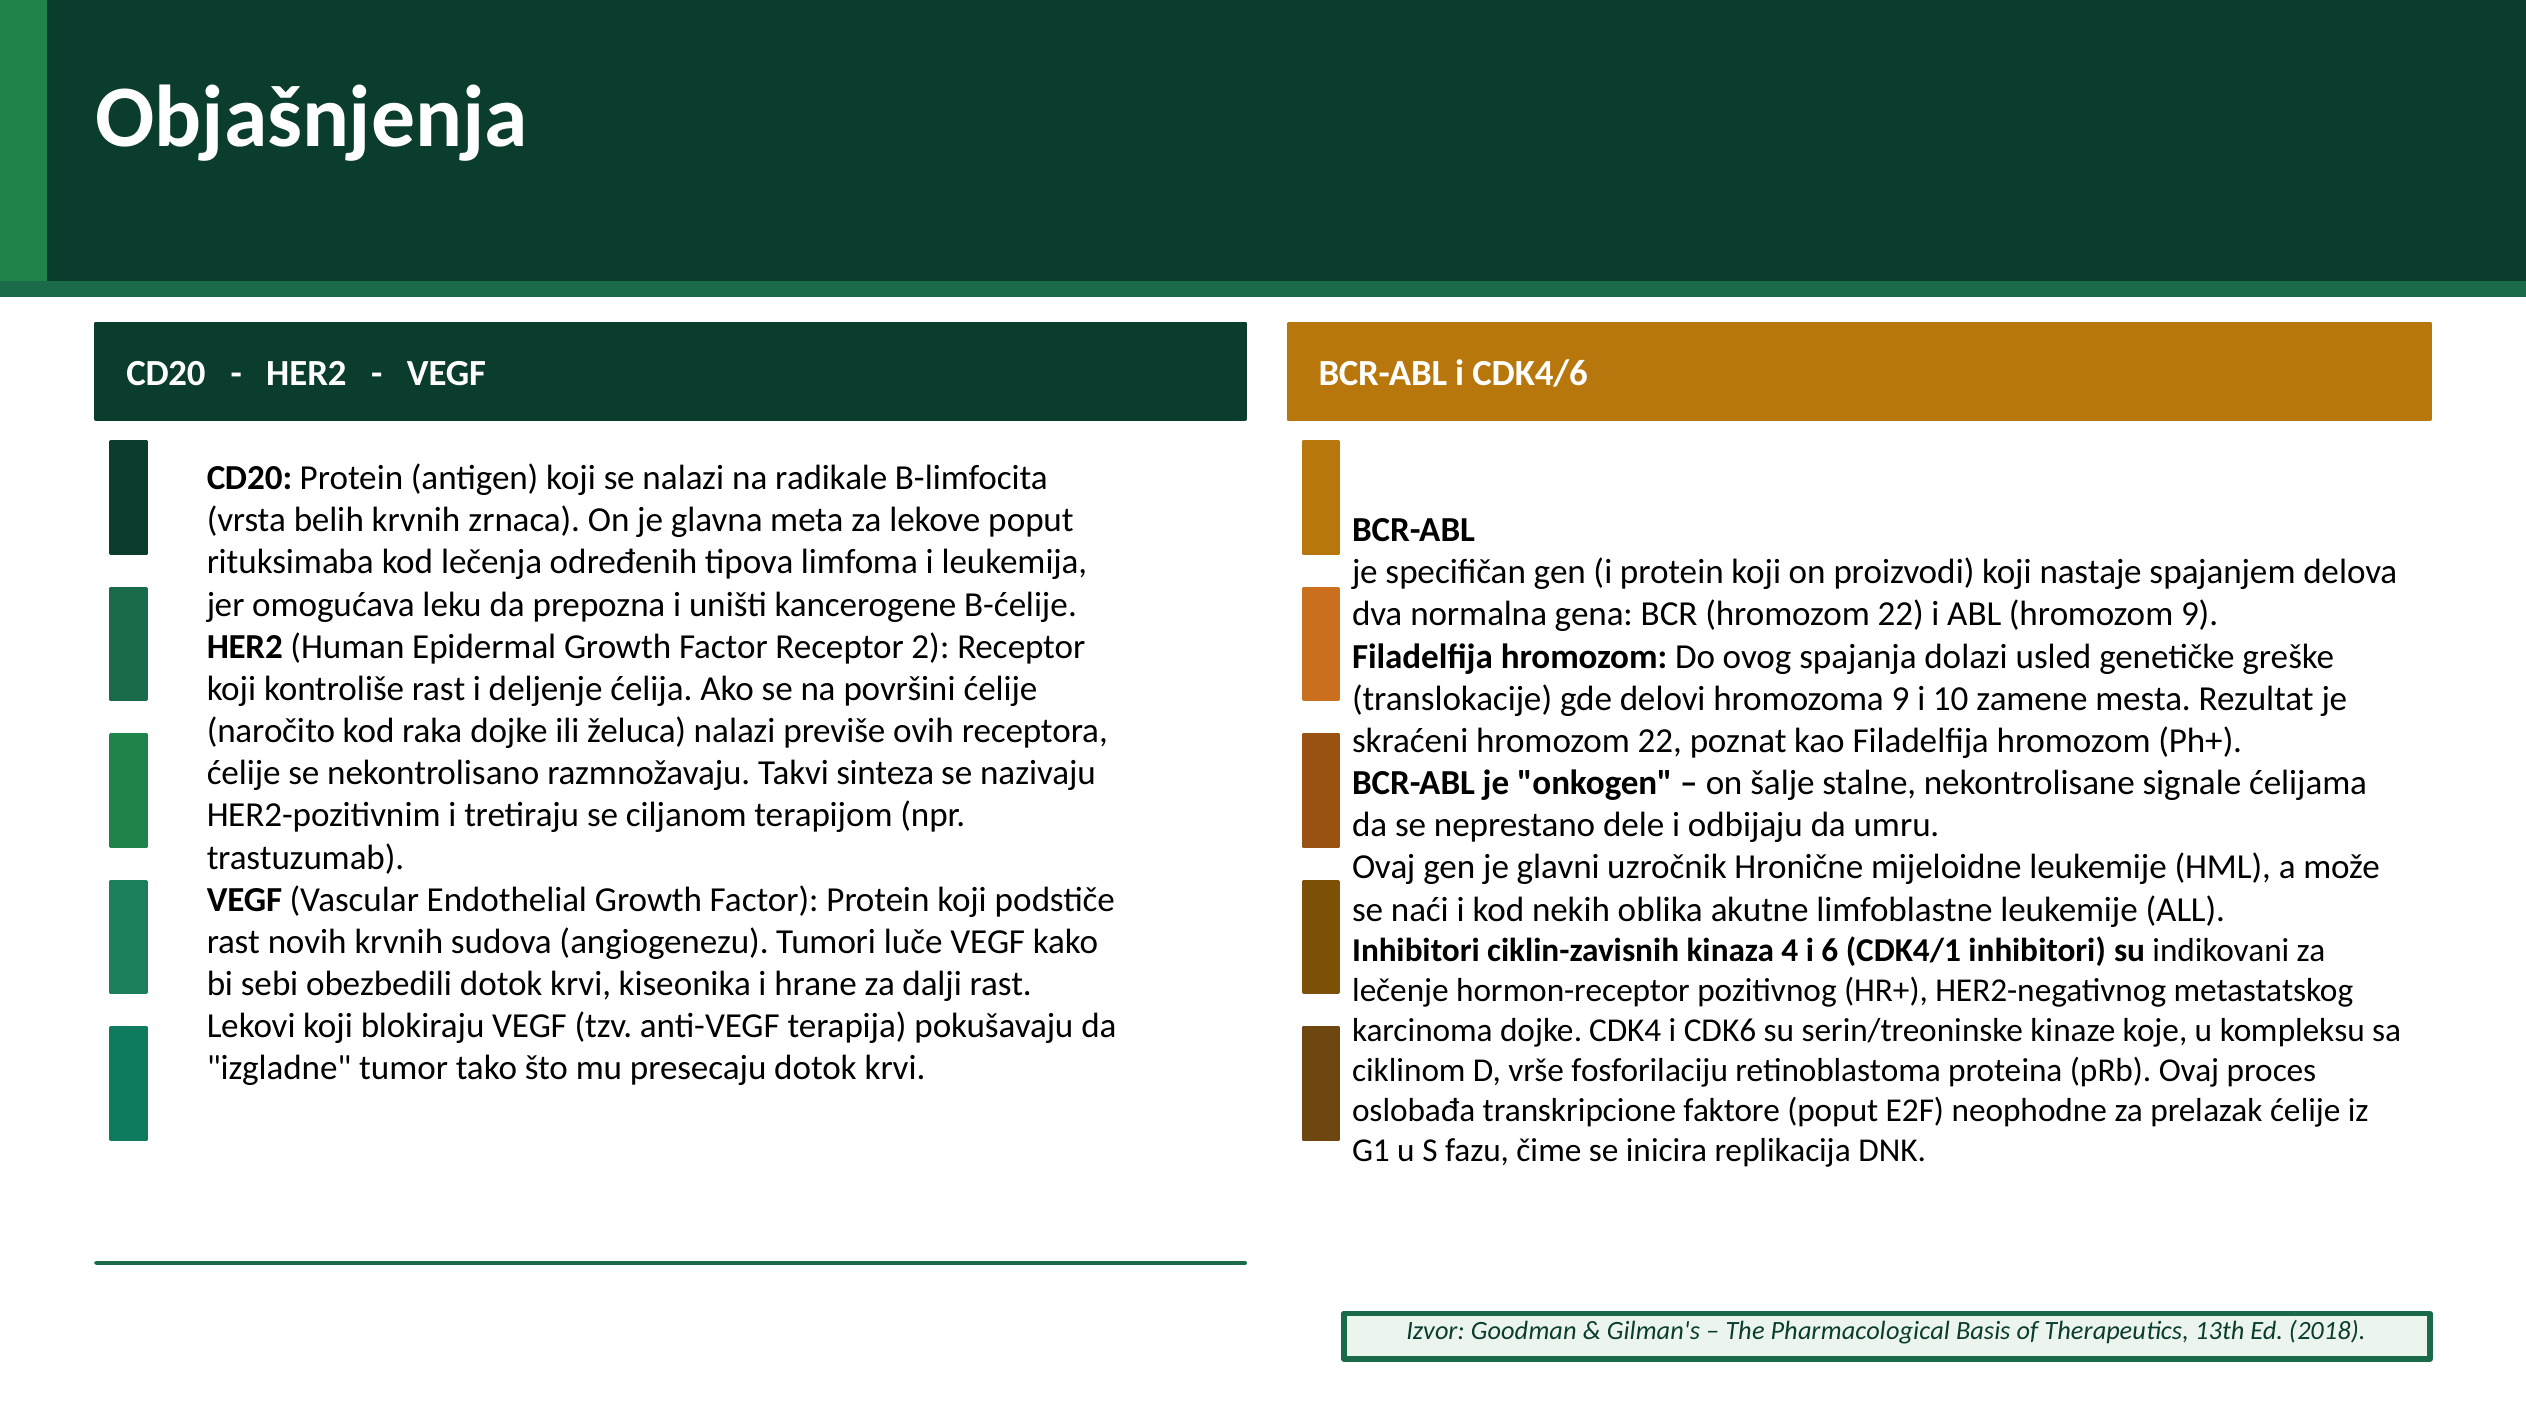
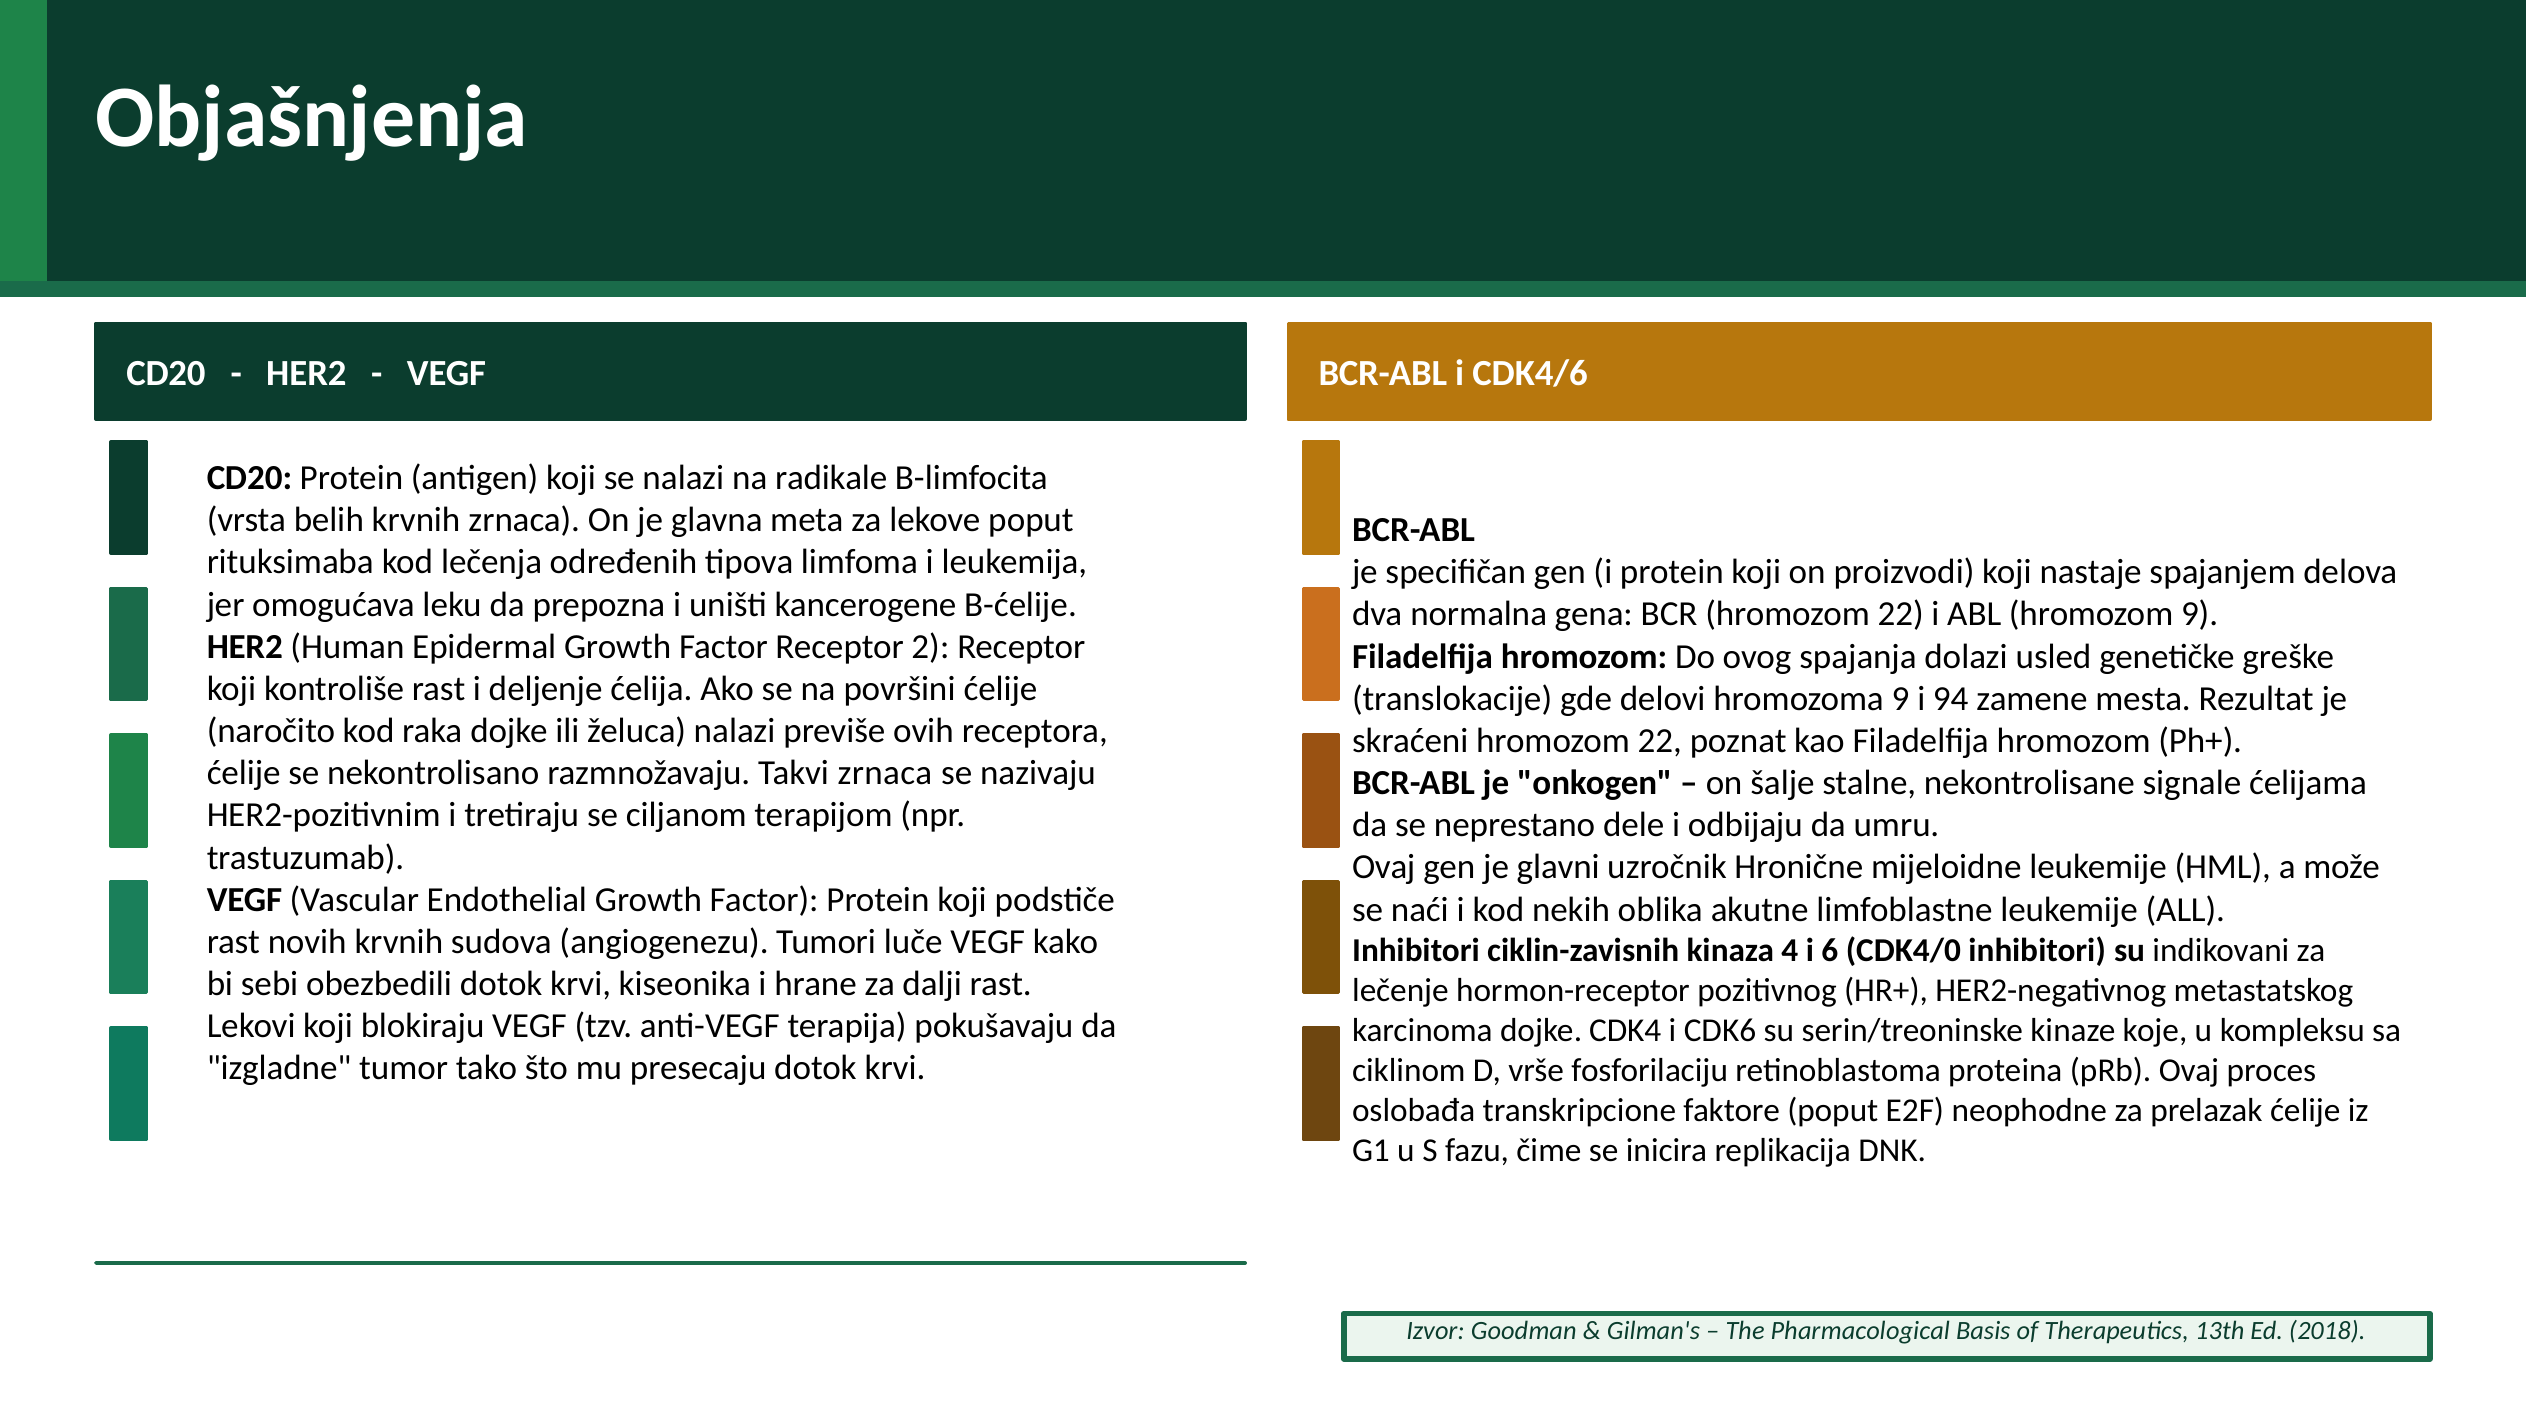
10: 10 -> 94
Takvi sinteza: sinteza -> zrnaca
CDK4/1: CDK4/1 -> CDK4/0
